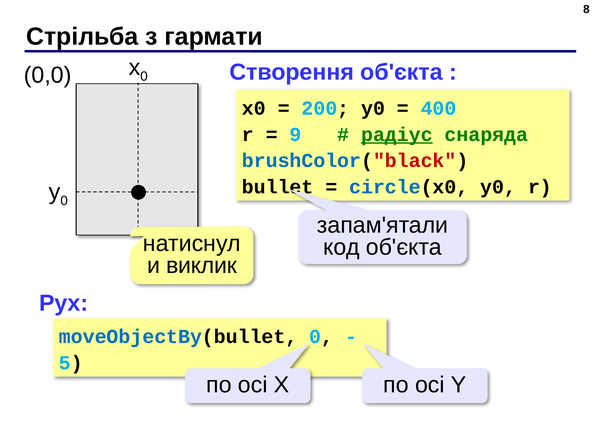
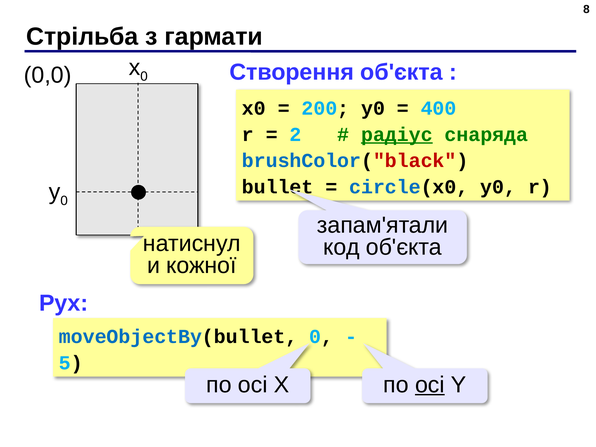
9: 9 -> 2
виклик: виклик -> кожної
осі at (430, 385) underline: none -> present
